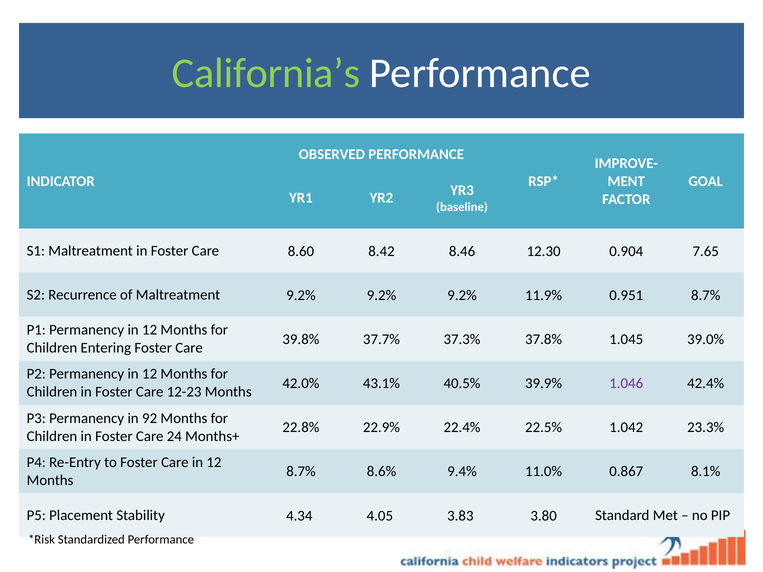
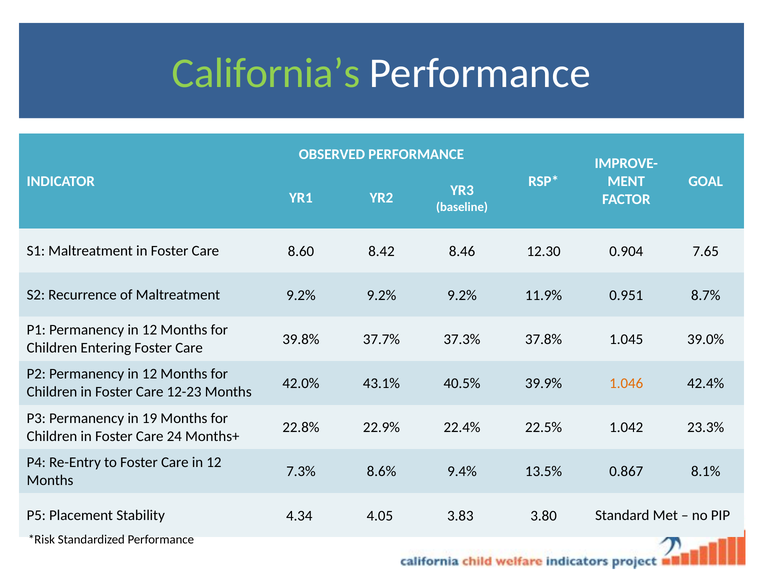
1.046 colour: purple -> orange
92: 92 -> 19
8.7% at (301, 472): 8.7% -> 7.3%
11.0%: 11.0% -> 13.5%
